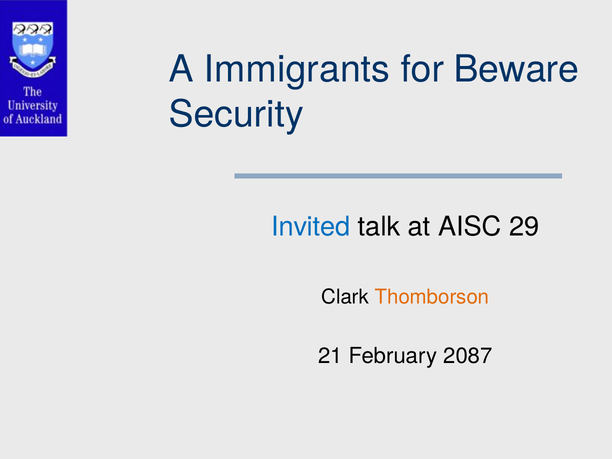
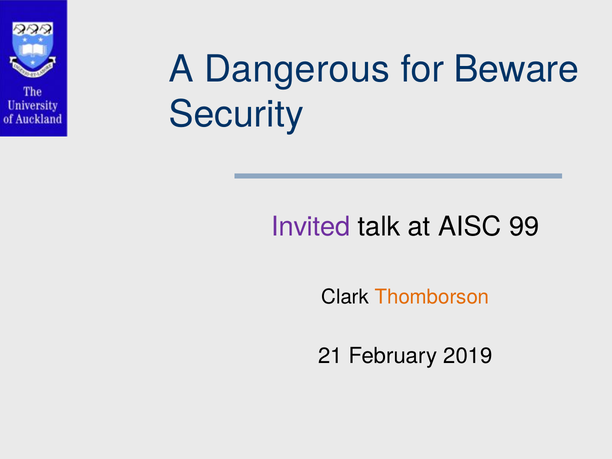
Immigrants: Immigrants -> Dangerous
Invited colour: blue -> purple
29: 29 -> 99
2087: 2087 -> 2019
